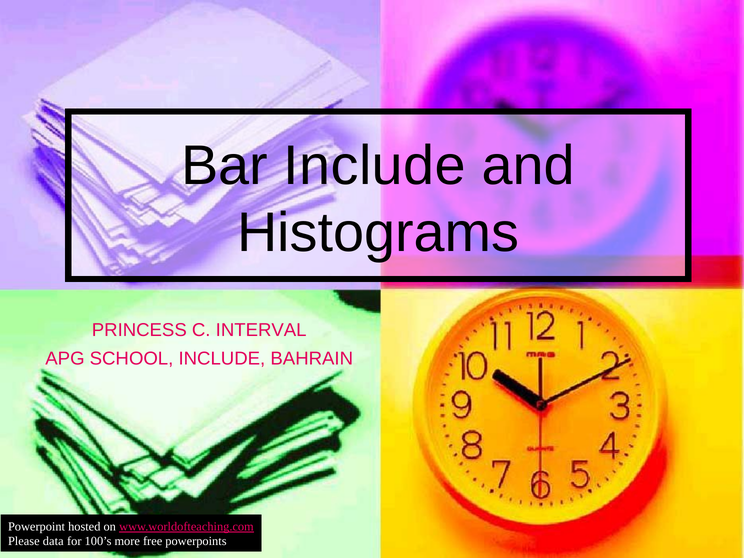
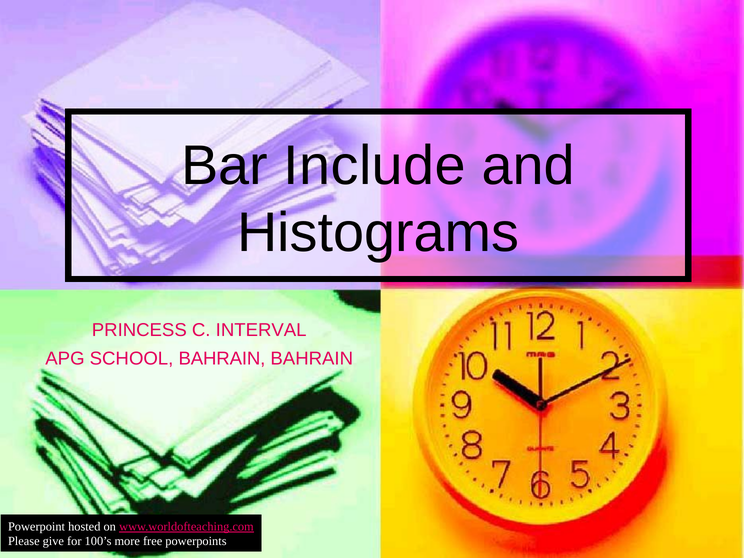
SCHOOL INCLUDE: INCLUDE -> BAHRAIN
data: data -> give
